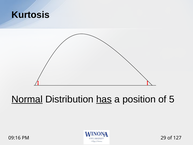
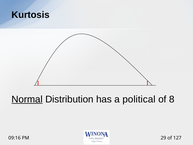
has underline: present -> none
position: position -> political
5: 5 -> 8
